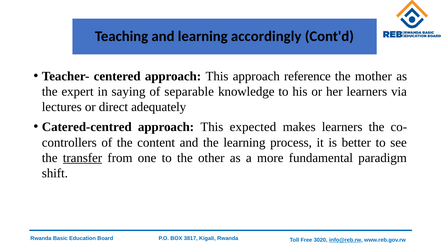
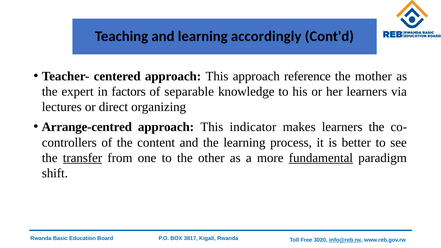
saying: saying -> factors
adequately: adequately -> organizing
Catered-centred: Catered-centred -> Arrange-centred
expected: expected -> indicator
fundamental underline: none -> present
